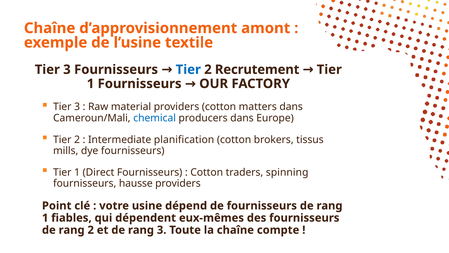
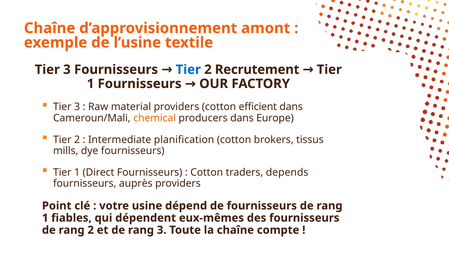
matters: matters -> efficient
chemical colour: blue -> orange
spinning: spinning -> depends
hausse: hausse -> auprès
